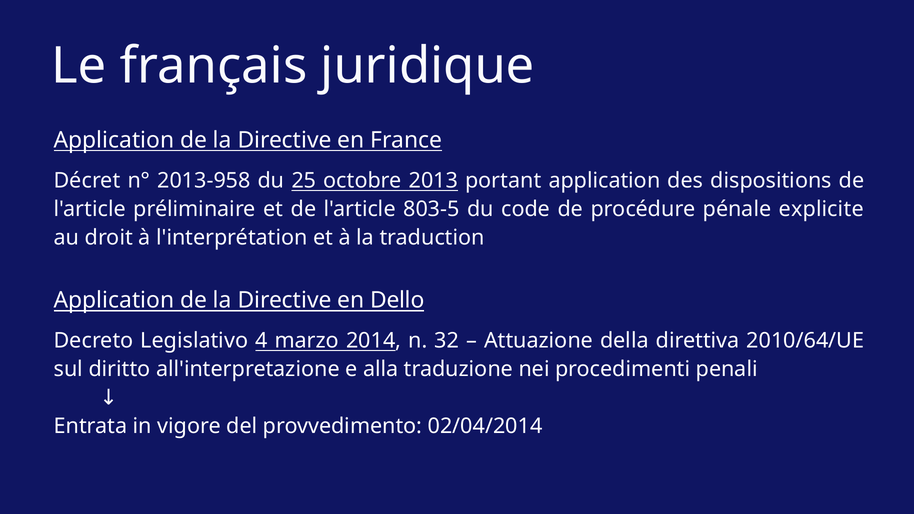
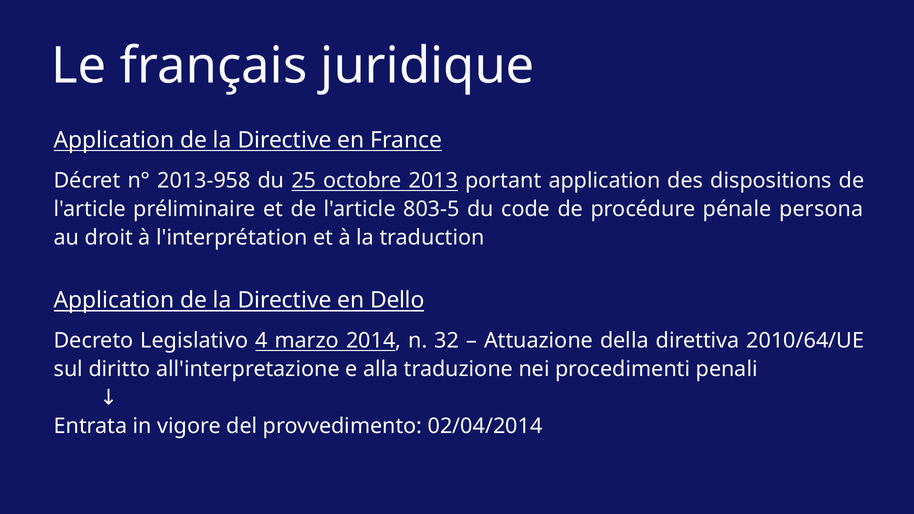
explicite: explicite -> persona
